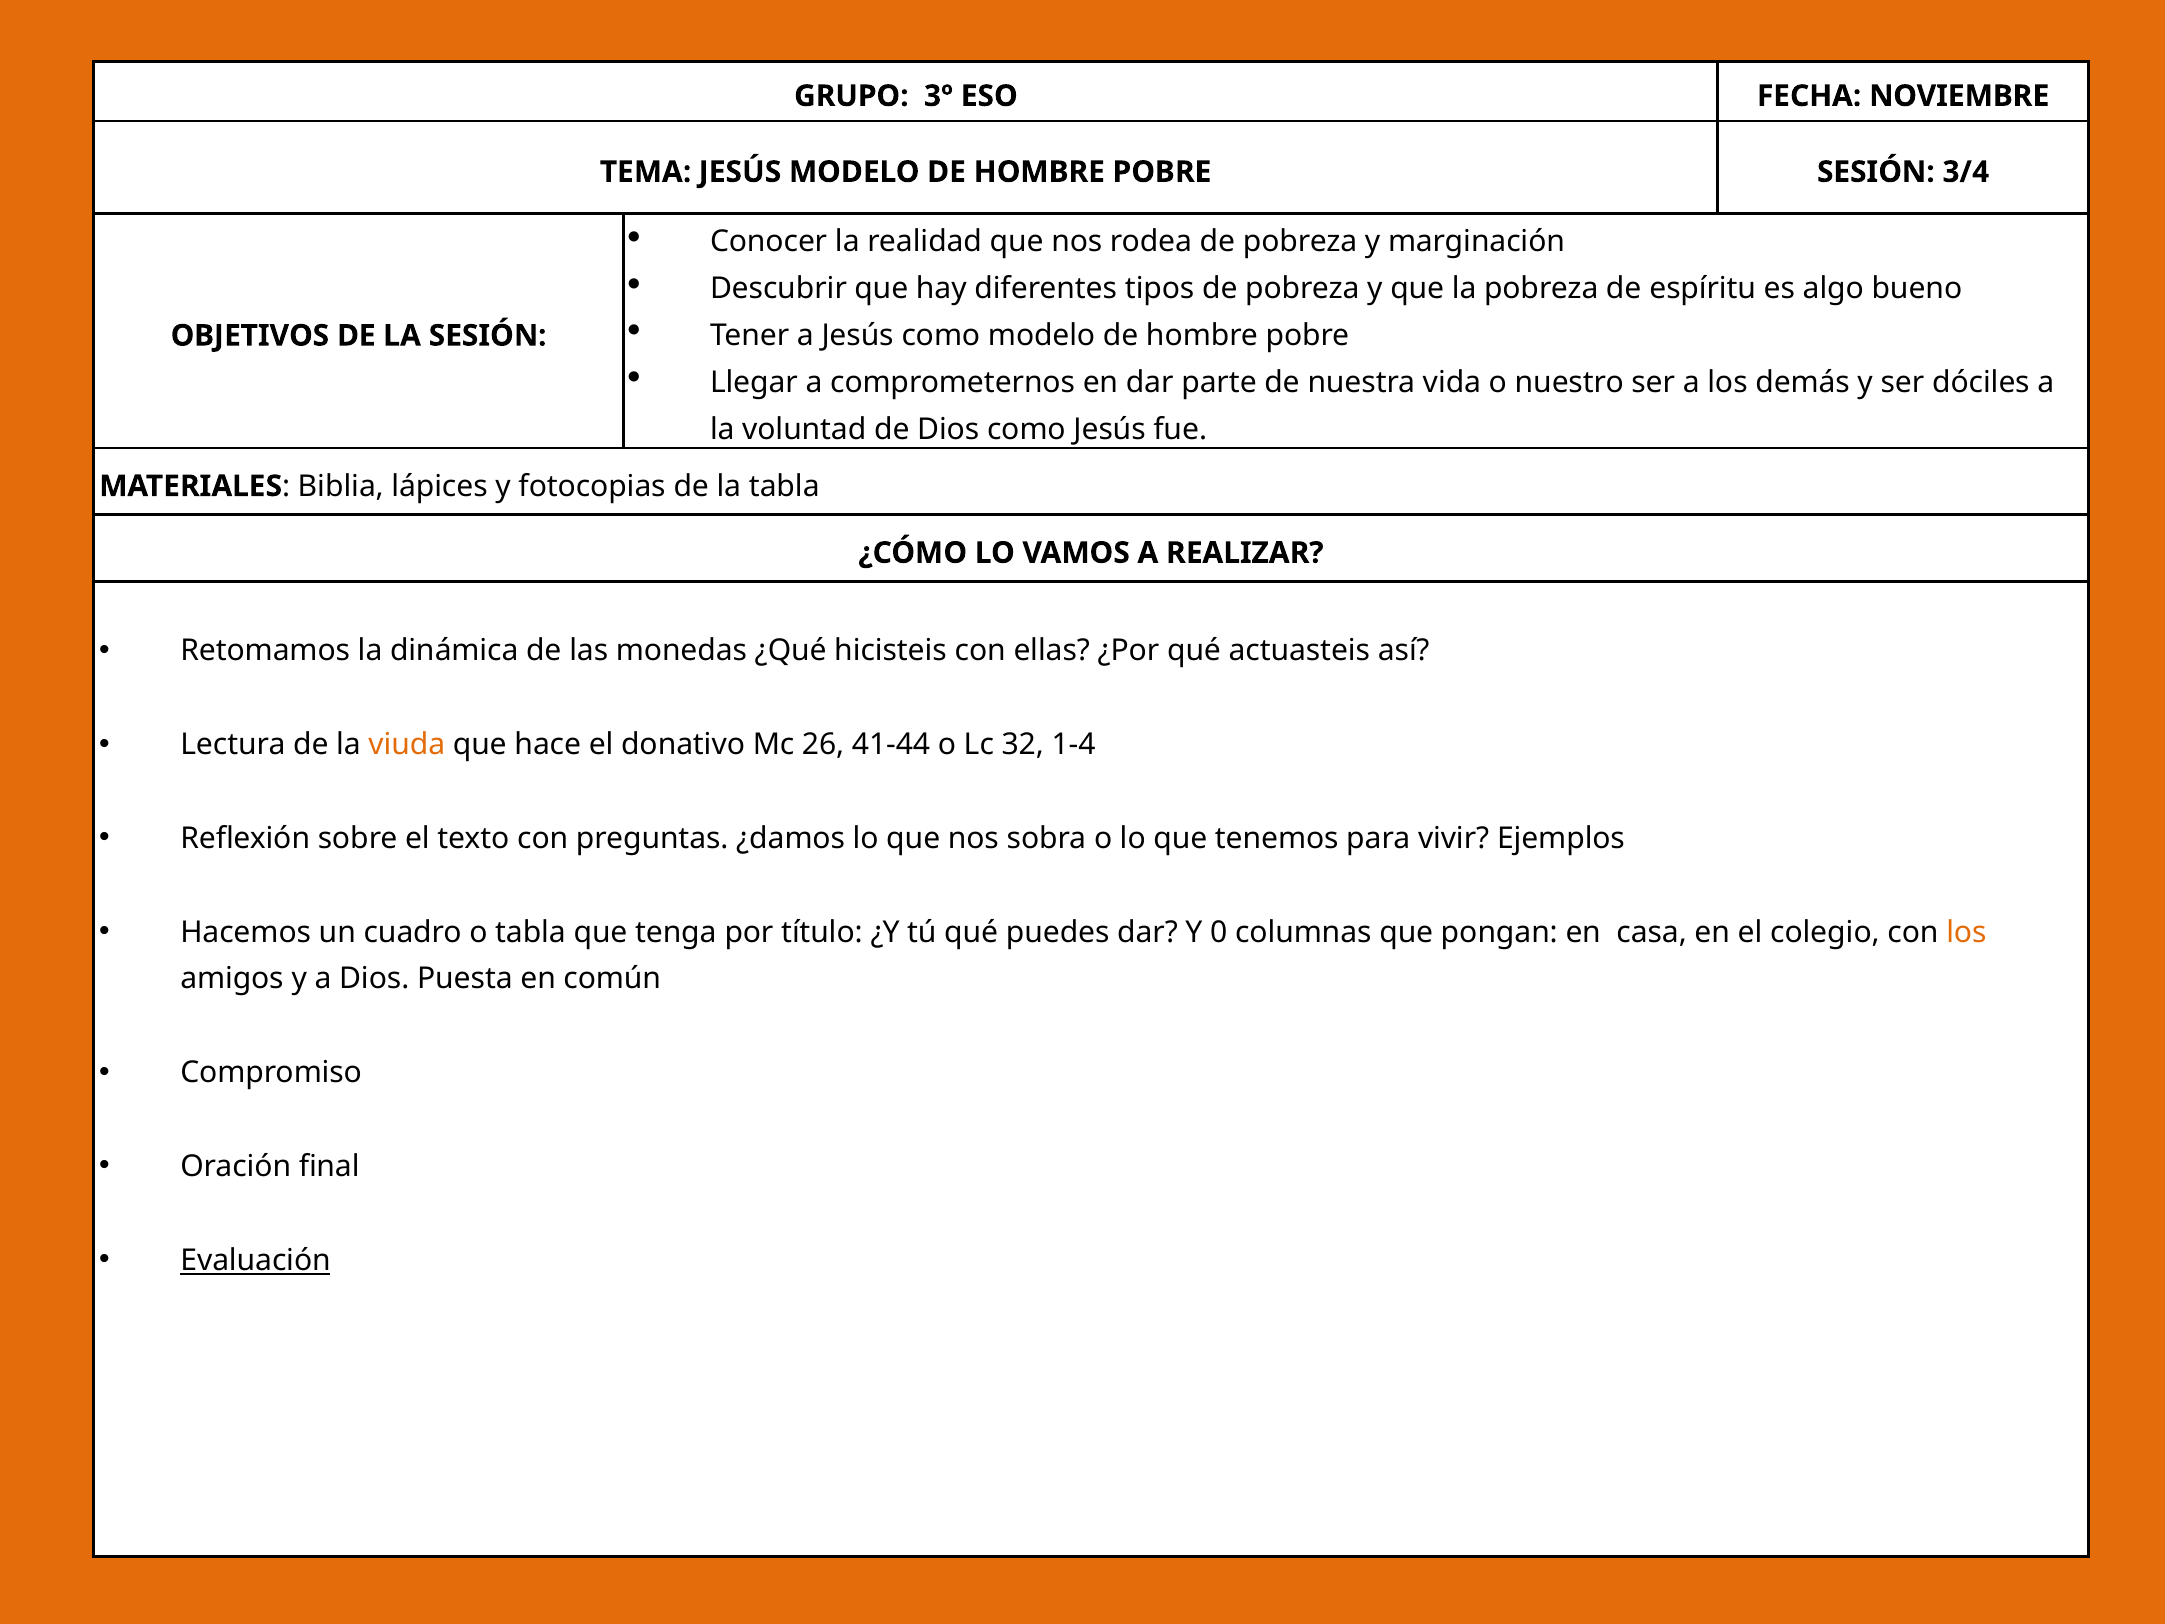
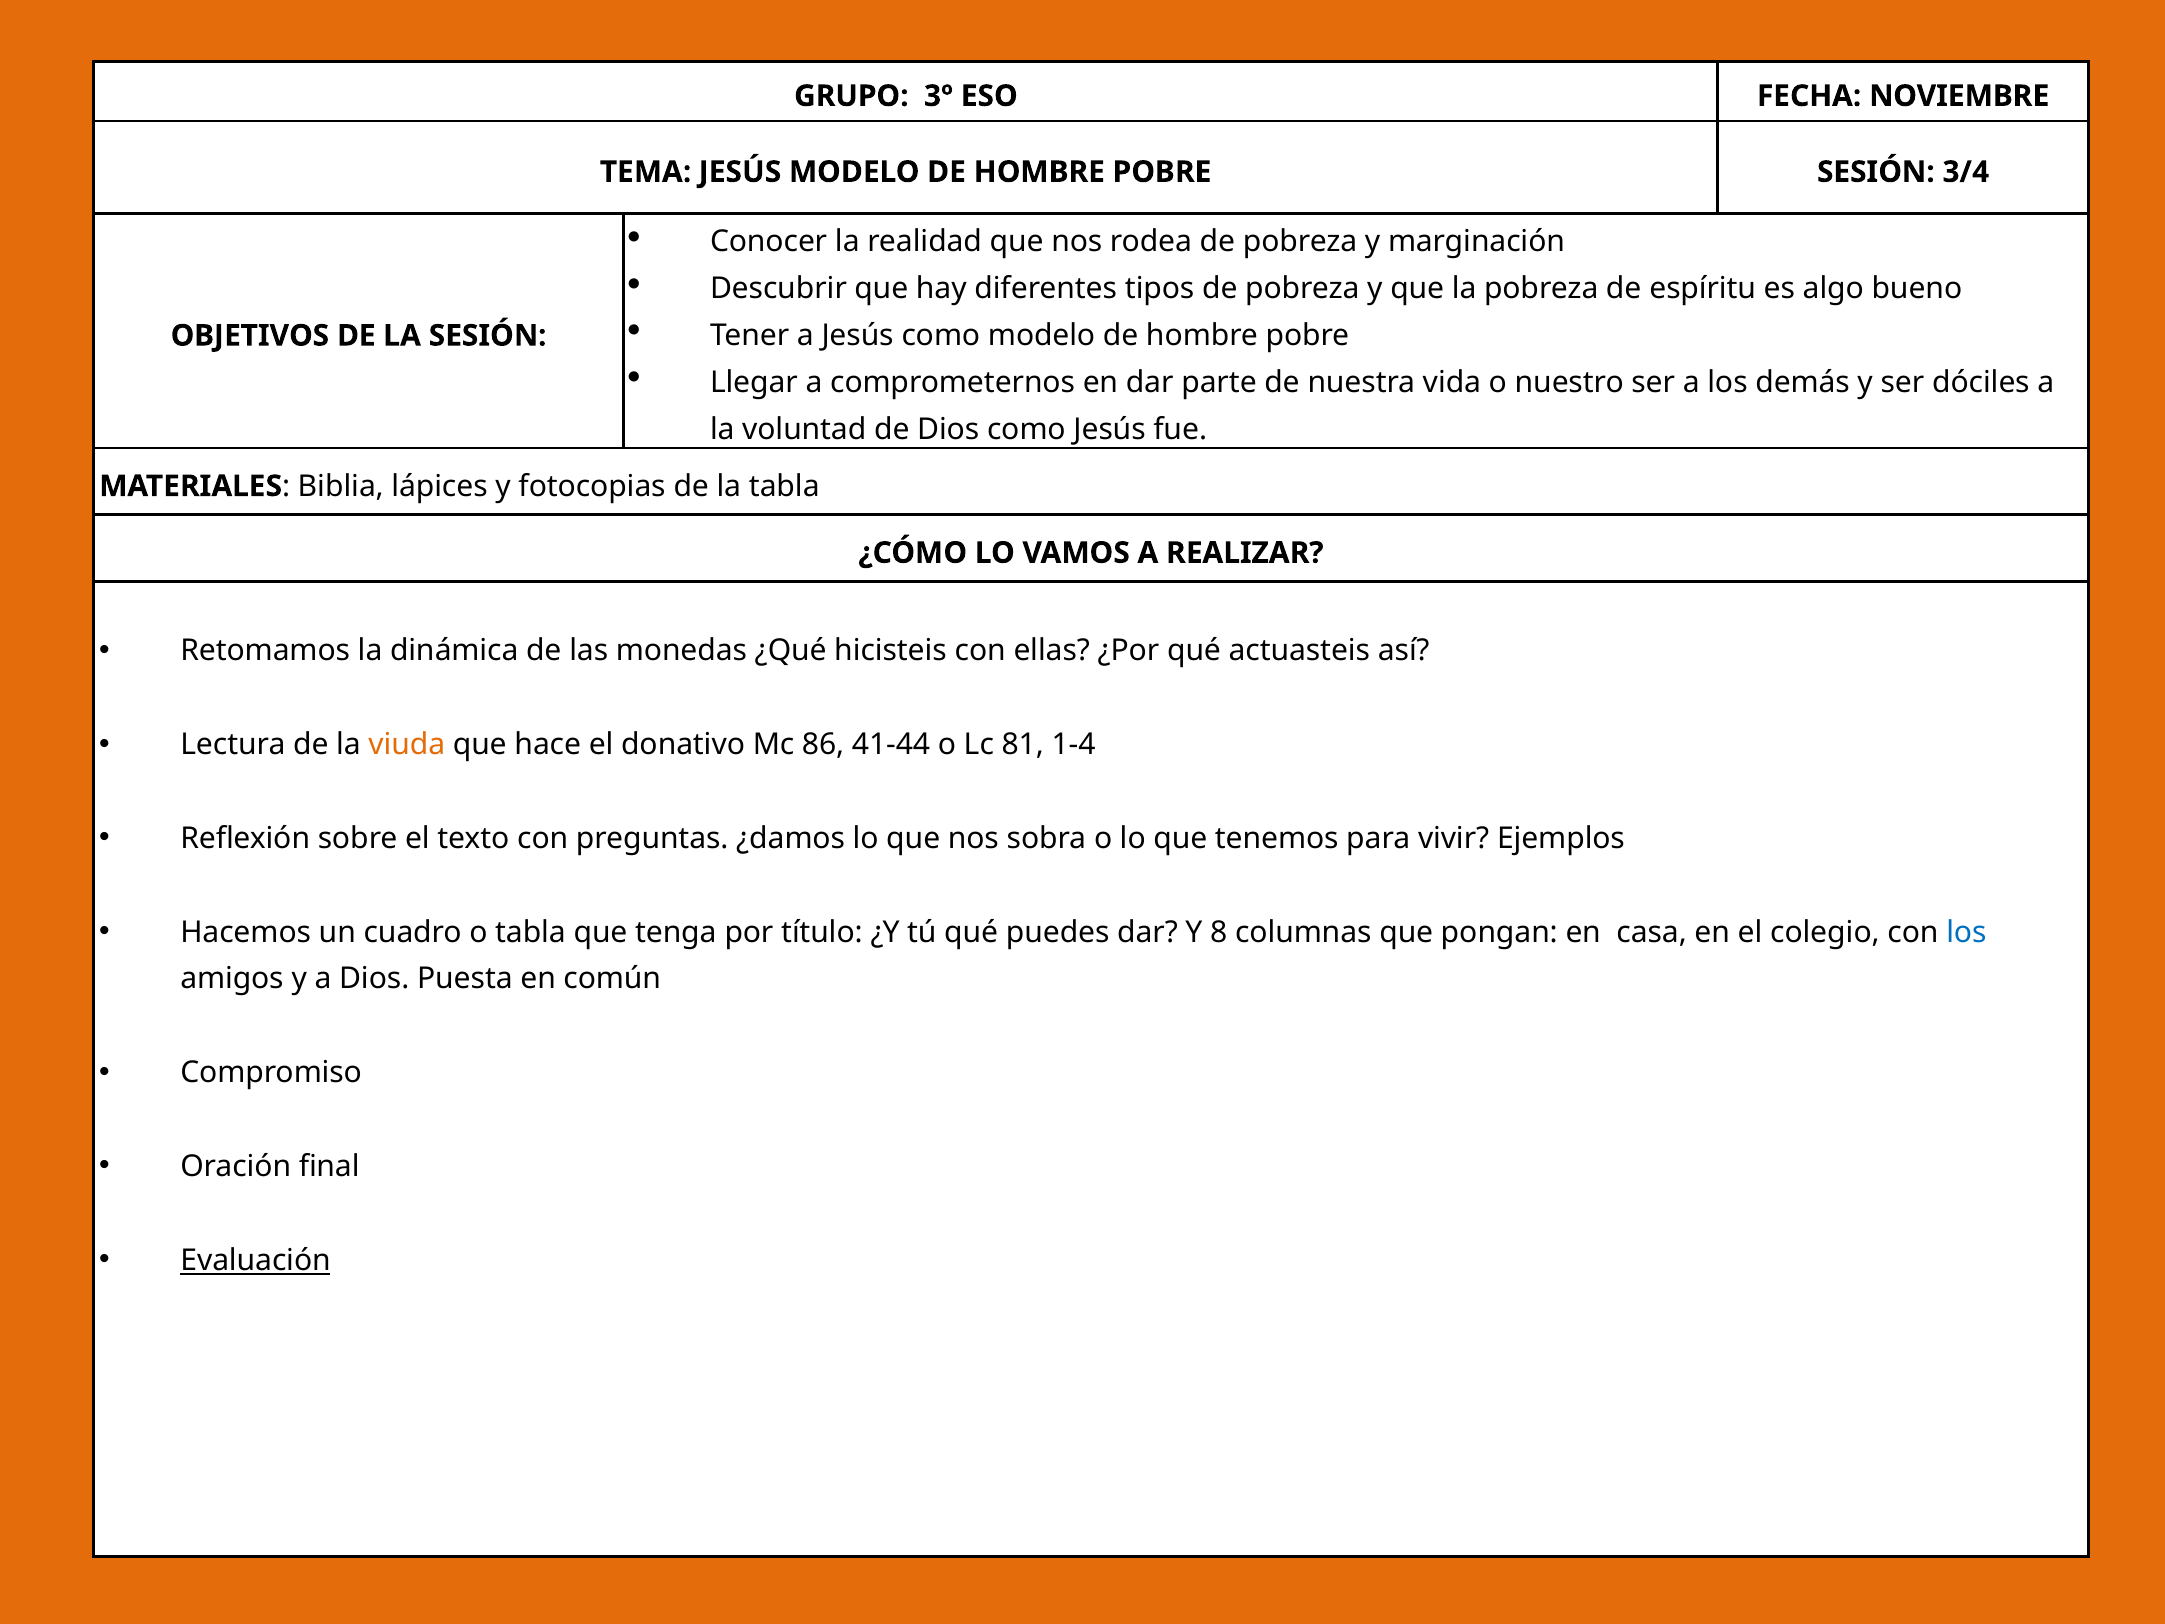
26: 26 -> 86
32: 32 -> 81
0: 0 -> 8
los at (1966, 932) colour: orange -> blue
